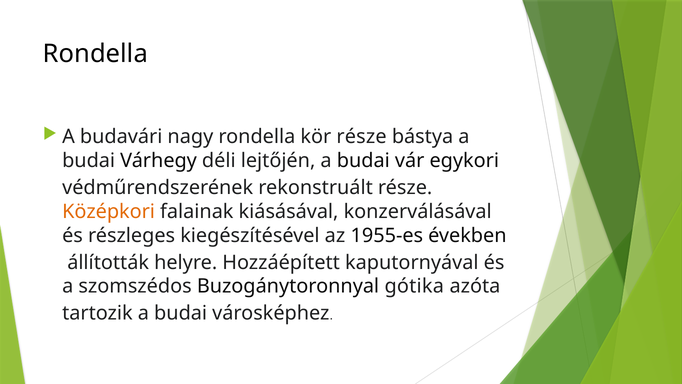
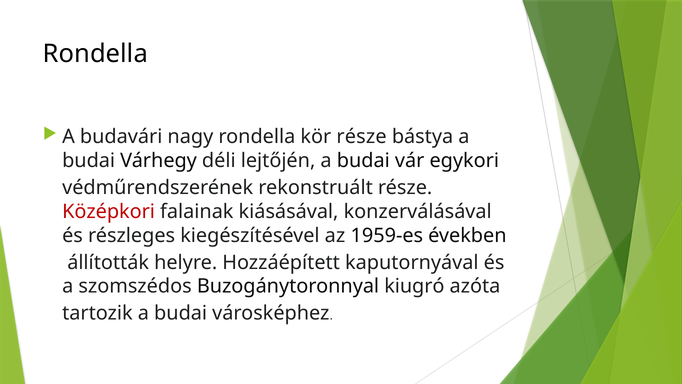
Középkori colour: orange -> red
1955-es: 1955-es -> 1959-es
gótika: gótika -> kiugró
